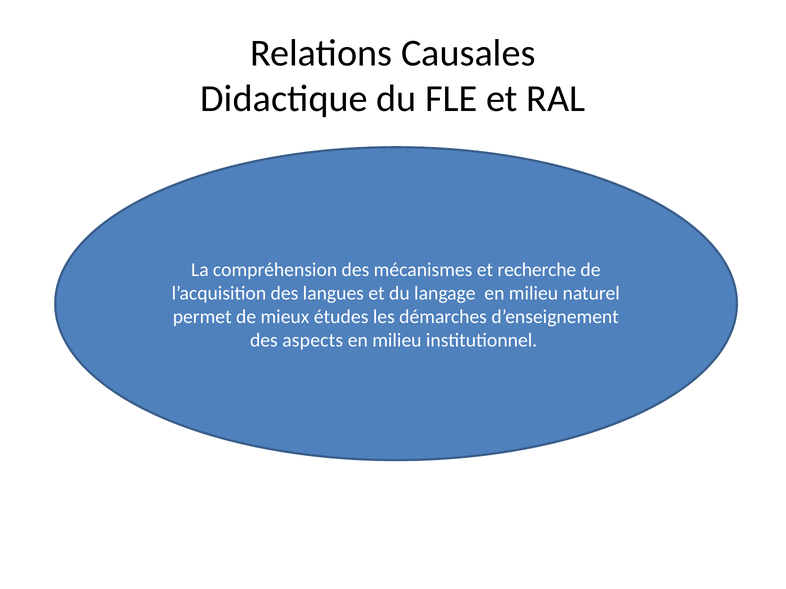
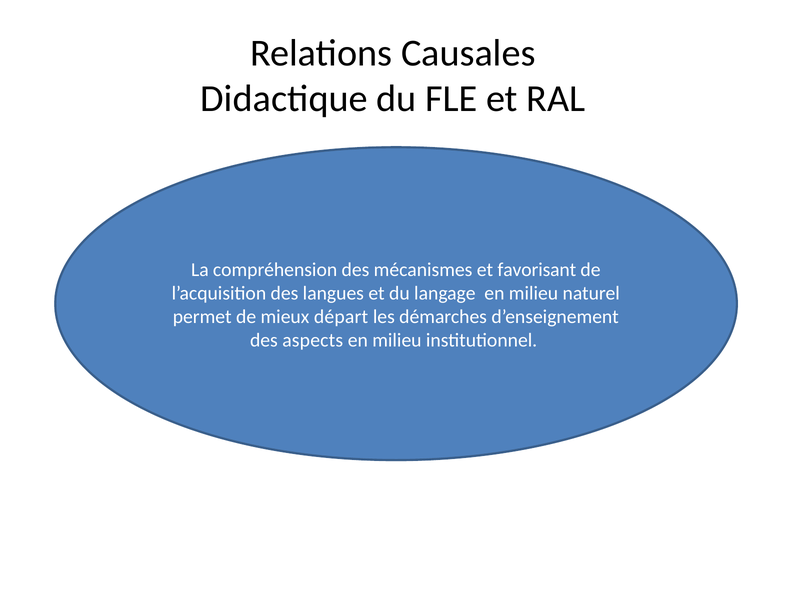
recherche: recherche -> favorisant
études: études -> départ
